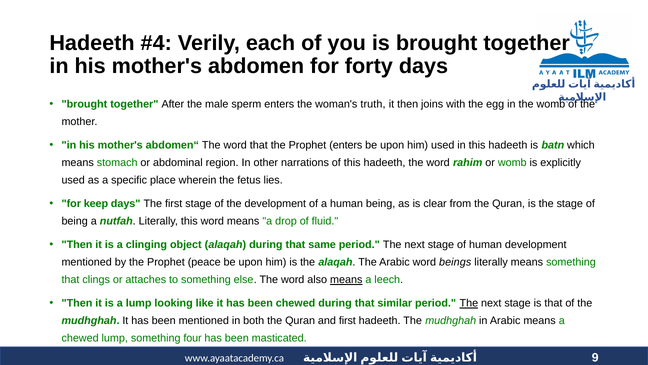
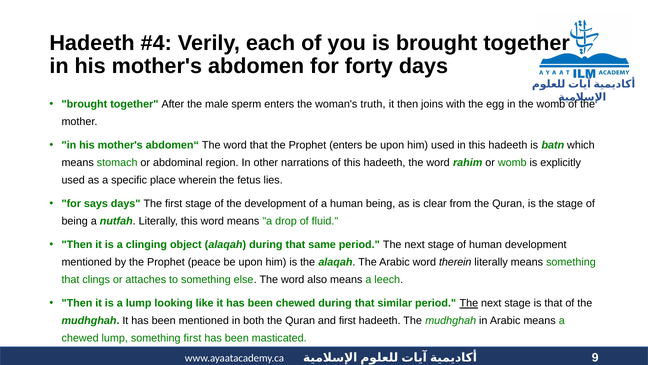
keep: keep -> says
beings: beings -> therein
means at (346, 279) underline: present -> none
something four: four -> first
